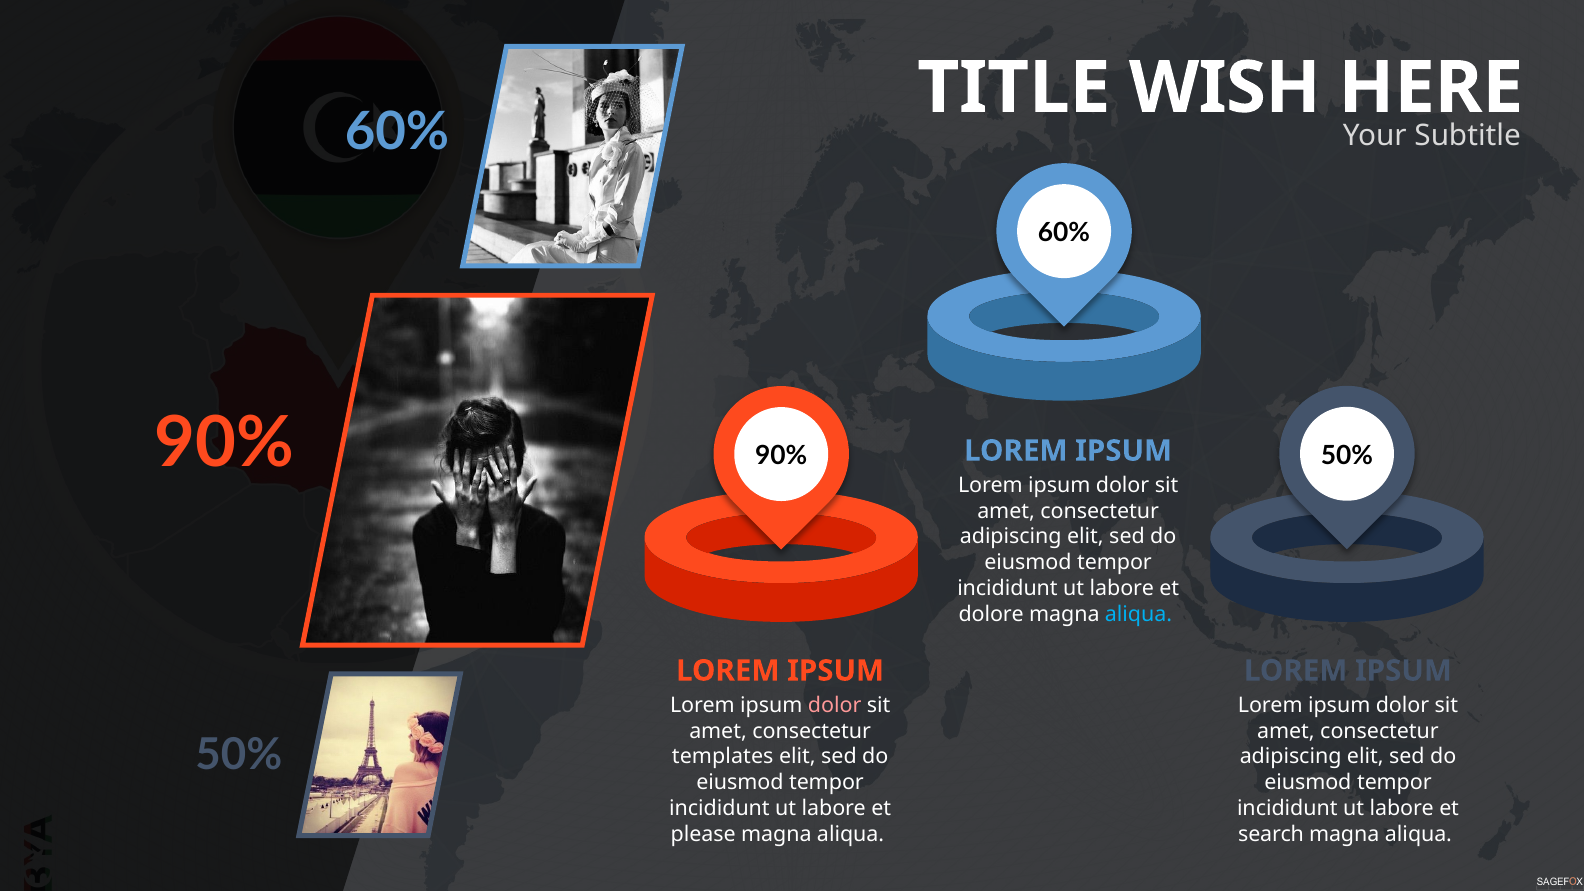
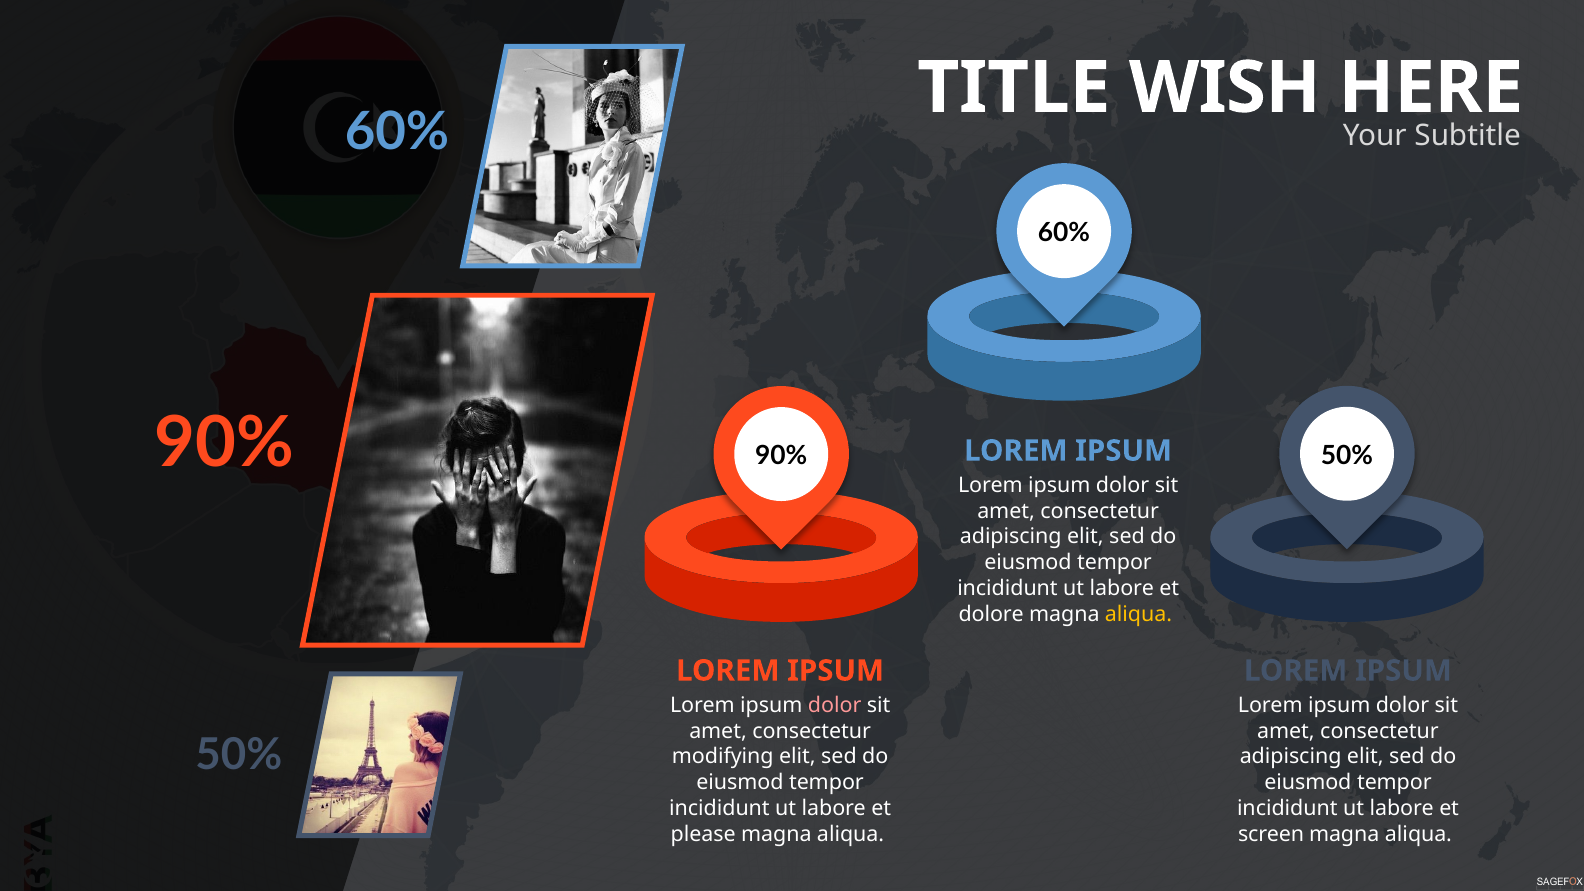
aliqua at (1139, 614) colour: light blue -> yellow
templates: templates -> modifying
search: search -> screen
